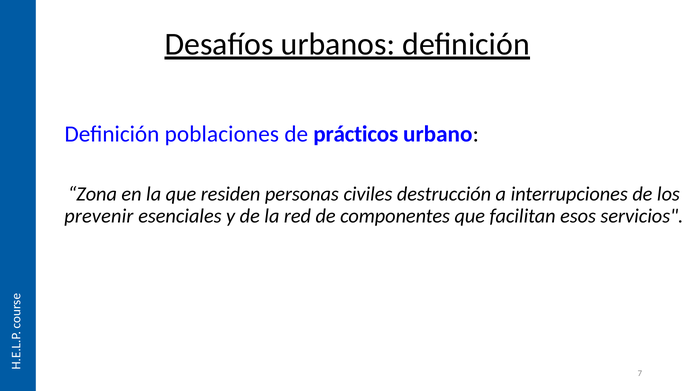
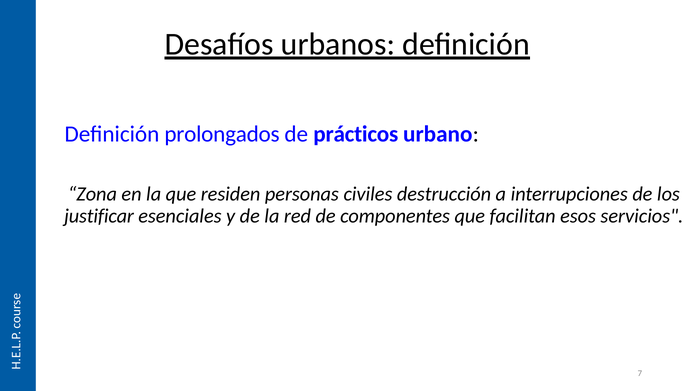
poblaciones: poblaciones -> prolongados
prevenir: prevenir -> justificar
